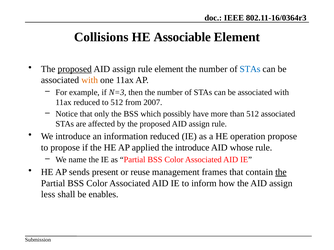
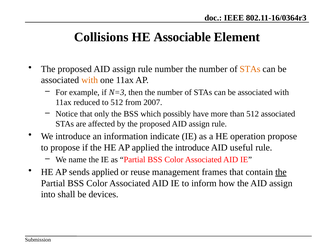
proposed at (75, 69) underline: present -> none
rule element: element -> number
STAs at (250, 69) colour: blue -> orange
information reduced: reduced -> indicate
whose: whose -> useful
sends present: present -> applied
less: less -> into
enables: enables -> devices
